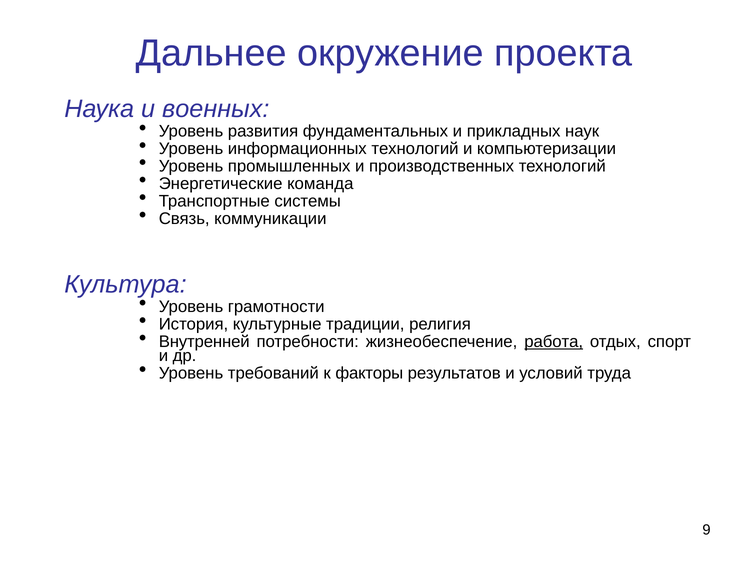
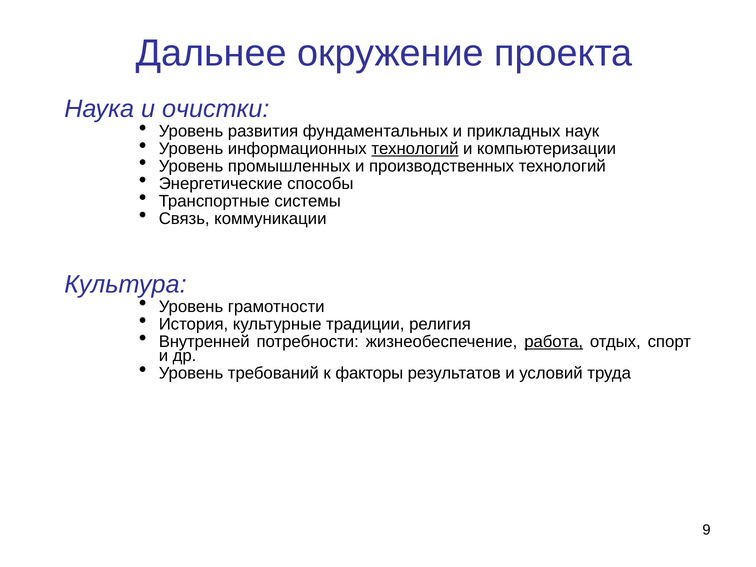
военных: военных -> очистки
технологий at (415, 149) underline: none -> present
команда: команда -> способы
